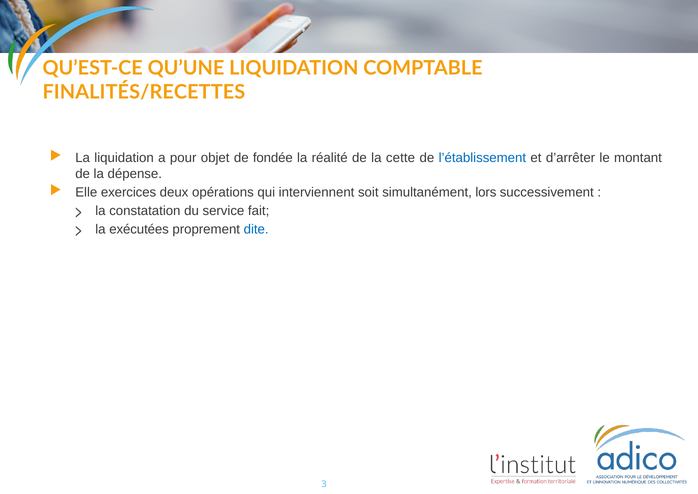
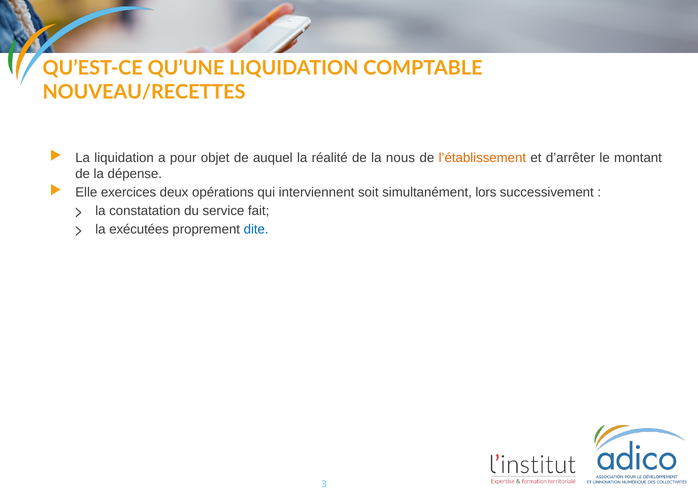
FINALITÉS/RECETTES: FINALITÉS/RECETTES -> NOUVEAU/RECETTES
fondée: fondée -> auquel
cette: cette -> nous
l’établissement colour: blue -> orange
